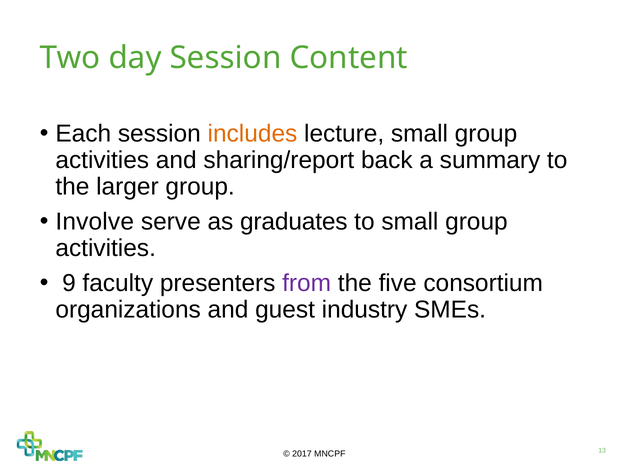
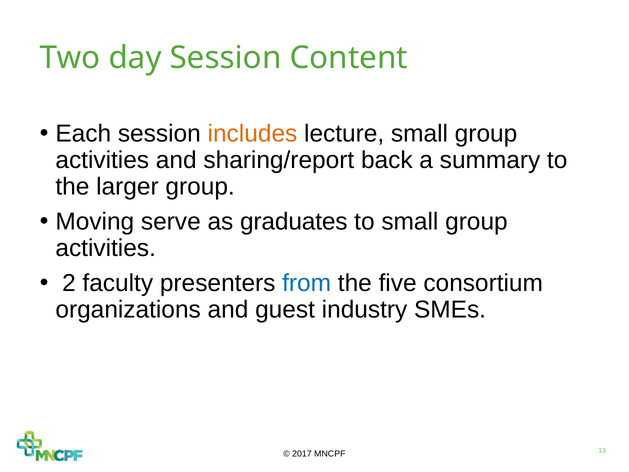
Involve: Involve -> Moving
9: 9 -> 2
from colour: purple -> blue
